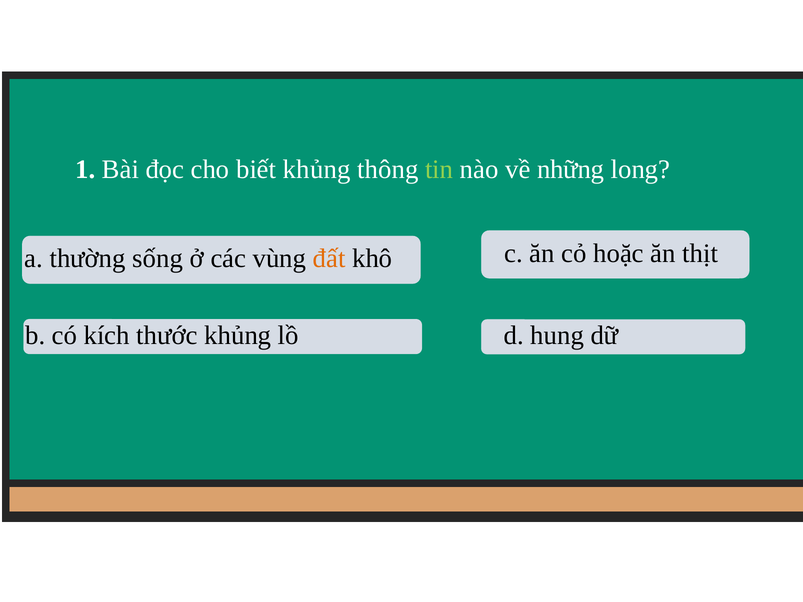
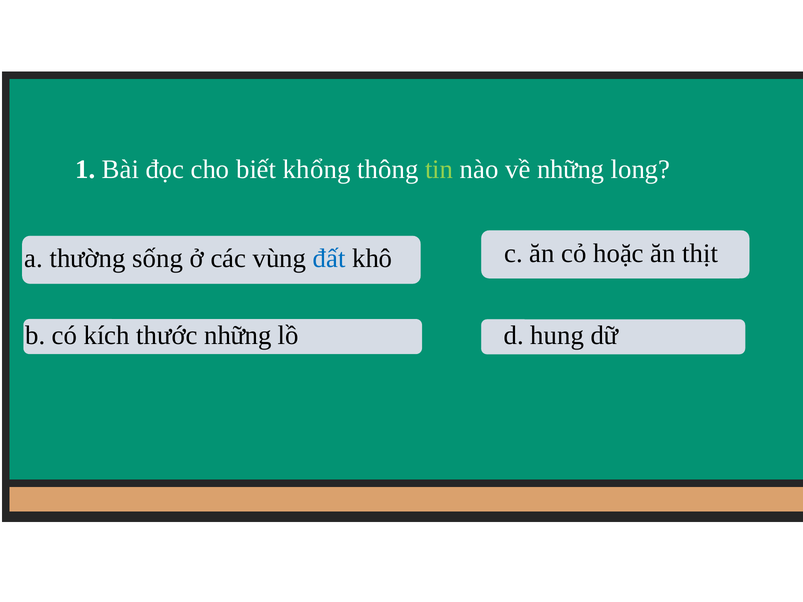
biết khủng: khủng -> khổng
đất colour: orange -> blue
thước khủng: khủng -> những
